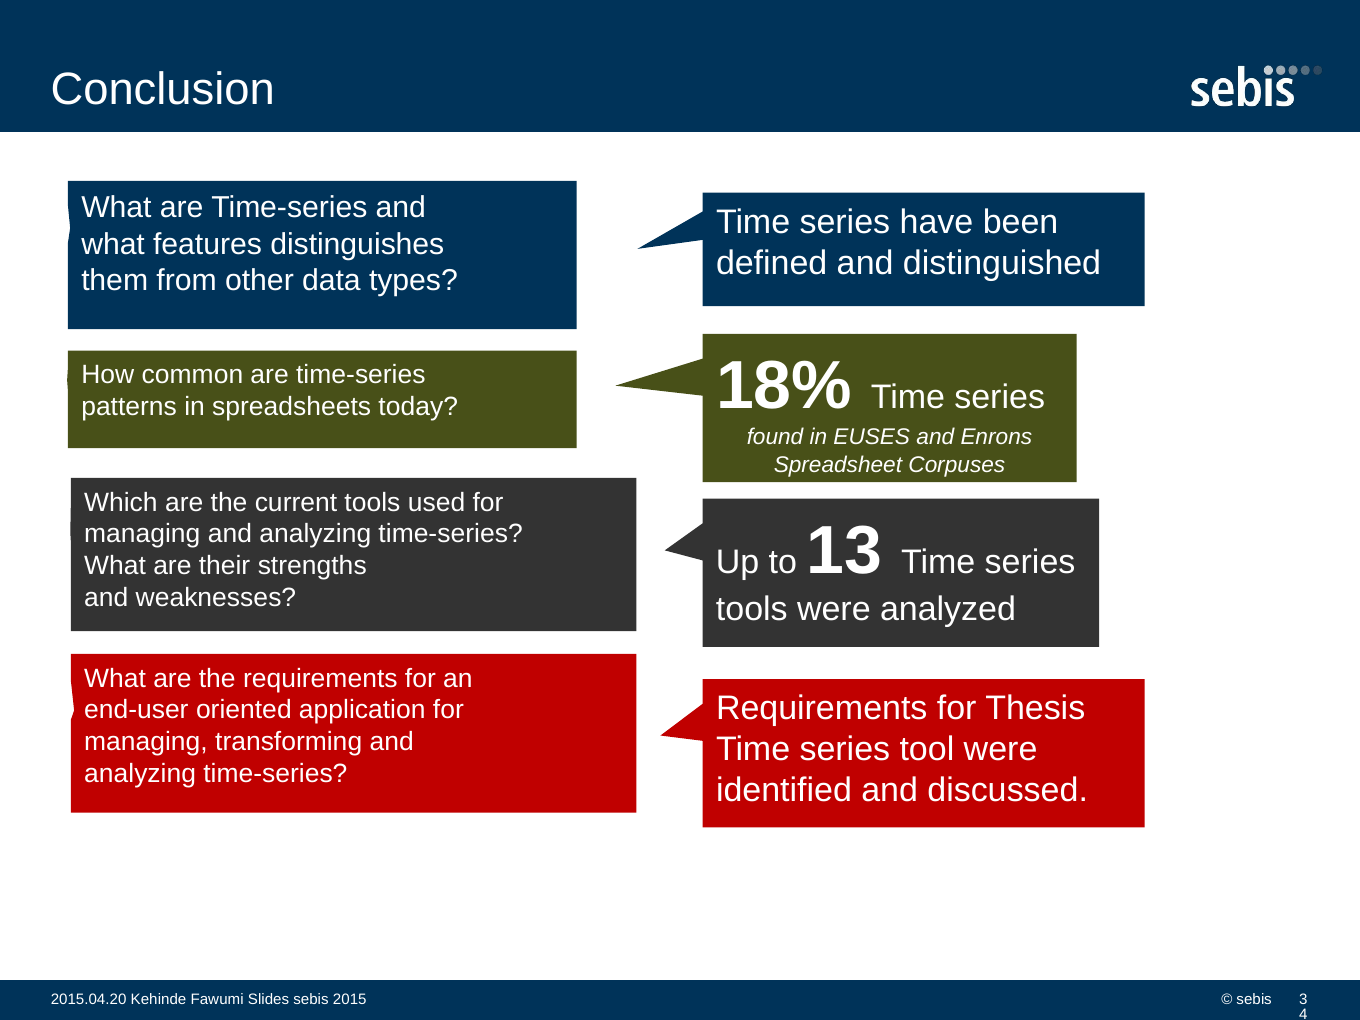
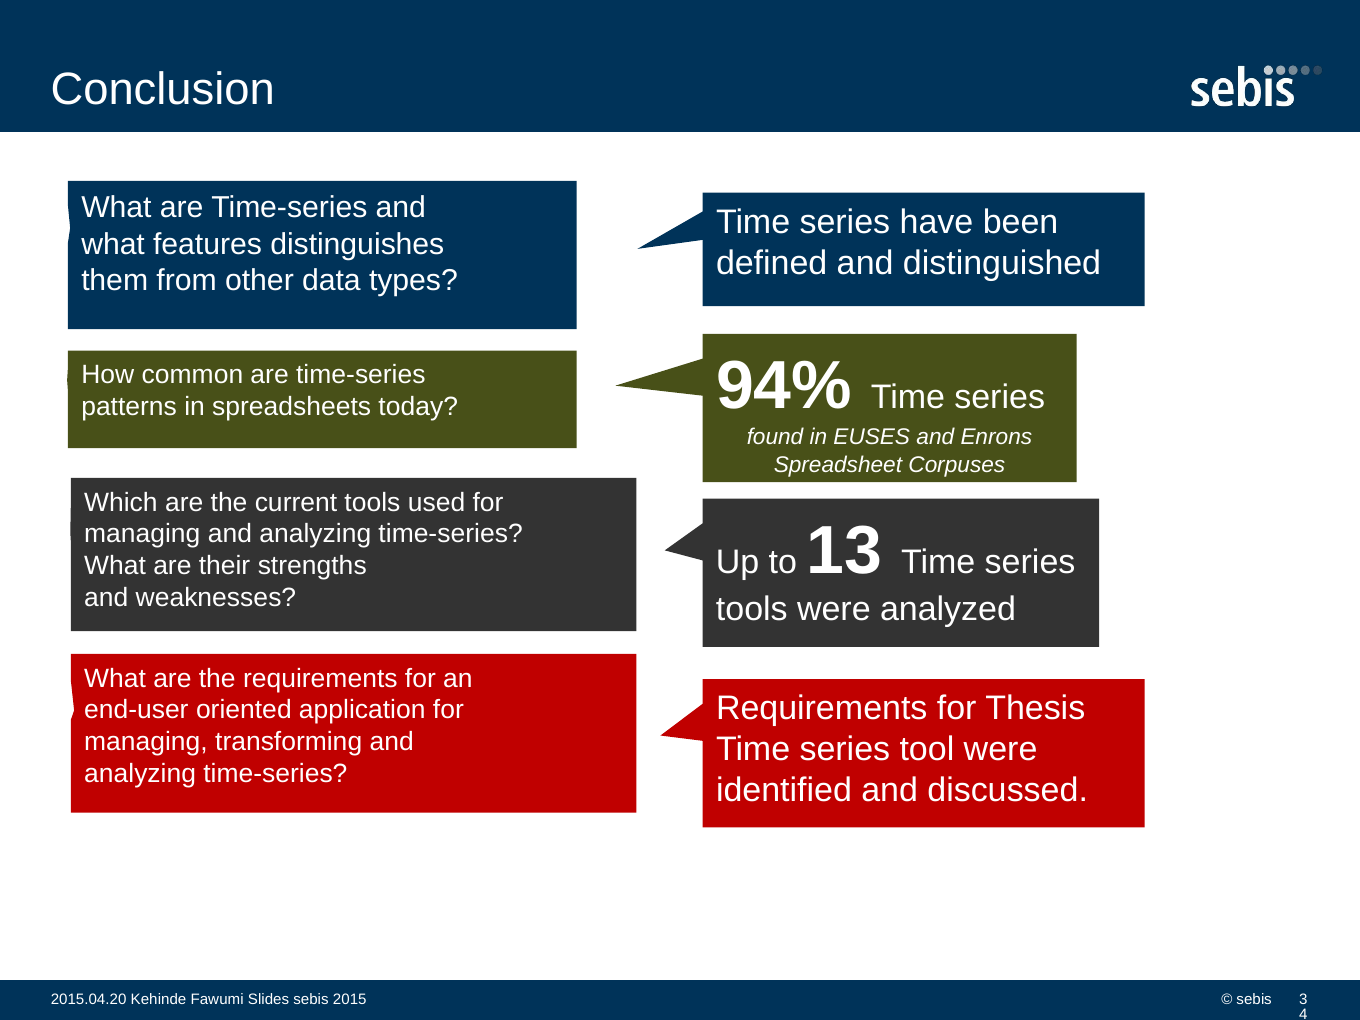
18%: 18% -> 94%
